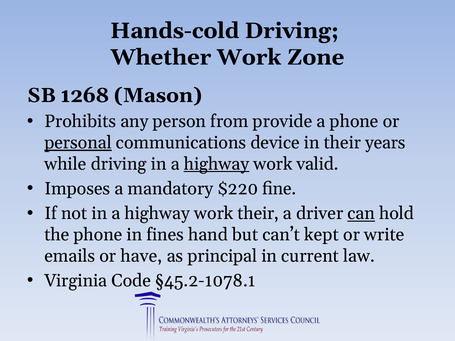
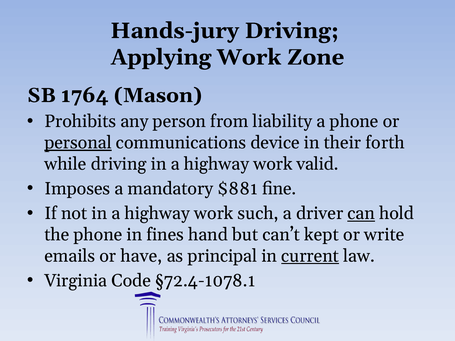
Hands-cold: Hands-cold -> Hands-jury
Whether: Whether -> Applying
1268: 1268 -> 1764
provide: provide -> liability
years: years -> forth
highway at (217, 164) underline: present -> none
$220: $220 -> $881
work their: their -> such
current underline: none -> present
§45.2-1078.1: §45.2-1078.1 -> §72.4-1078.1
